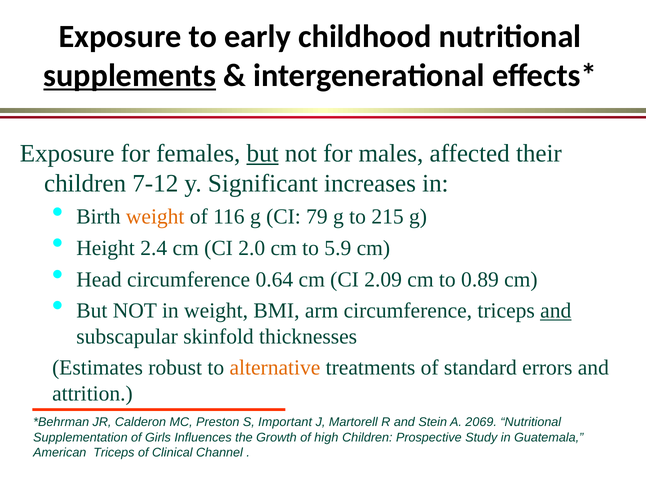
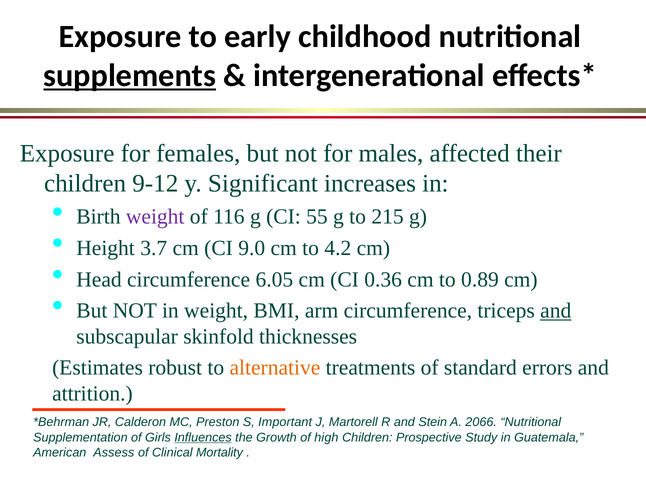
but at (263, 153) underline: present -> none
7-12: 7-12 -> 9-12
weight at (155, 217) colour: orange -> purple
79: 79 -> 55
2.4: 2.4 -> 3.7
2.0: 2.0 -> 9.0
5.9: 5.9 -> 4.2
0.64: 0.64 -> 6.05
2.09: 2.09 -> 0.36
2069: 2069 -> 2066
Influences underline: none -> present
American Triceps: Triceps -> Assess
Channel: Channel -> Mortality
